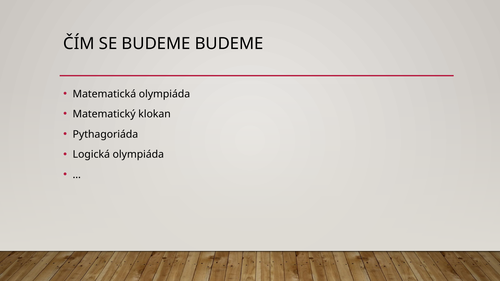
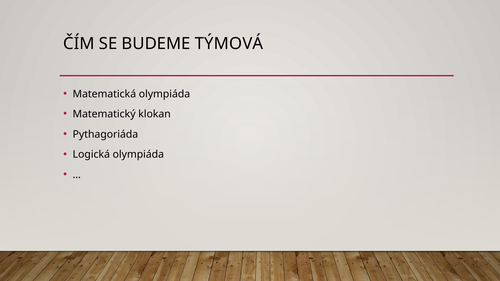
BUDEME BUDEME: BUDEME -> TÝMOVÁ
